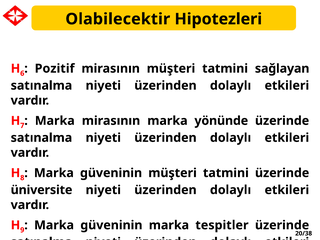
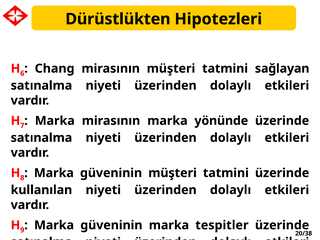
Olabilecektir: Olabilecektir -> Dürüstlükten
Pozitif: Pozitif -> Chang
üniversite: üniversite -> kullanılan
